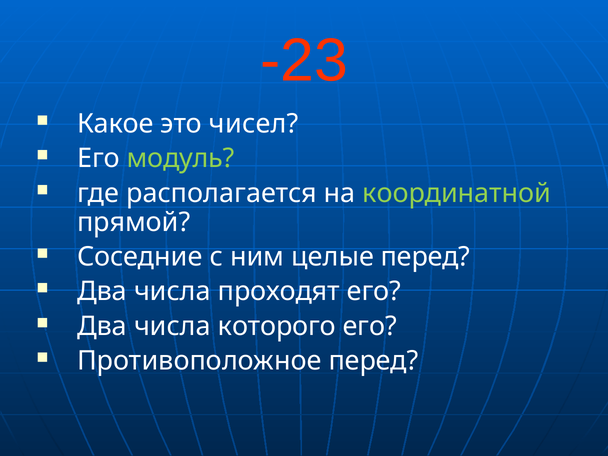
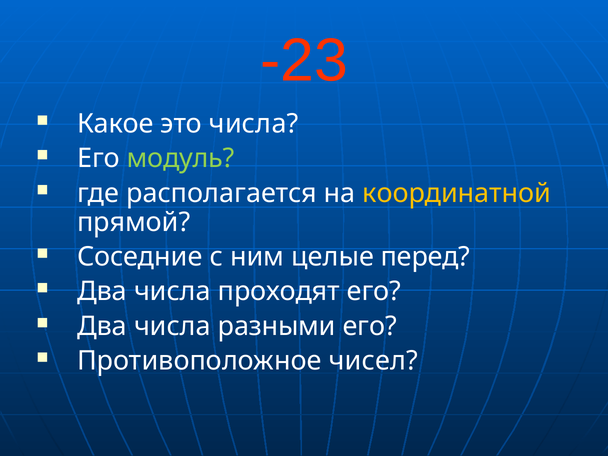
это чисел: чисел -> числа
координатной colour: light green -> yellow
которого: которого -> разными
Противоположное перед: перед -> чисел
